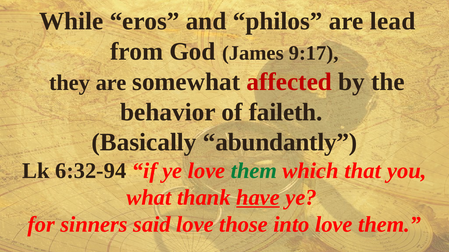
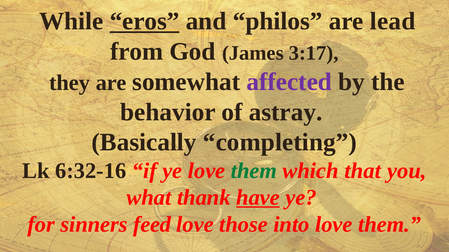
eros underline: none -> present
9:17: 9:17 -> 3:17
affected colour: red -> purple
faileth: faileth -> astray
abundantly: abundantly -> completing
6:32-94: 6:32-94 -> 6:32-16
said: said -> feed
